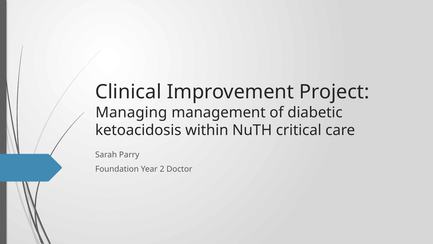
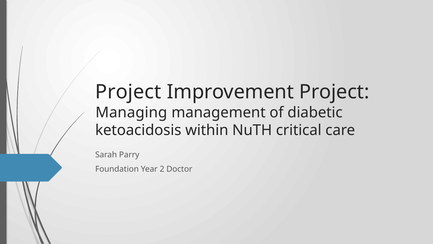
Clinical at (128, 92): Clinical -> Project
